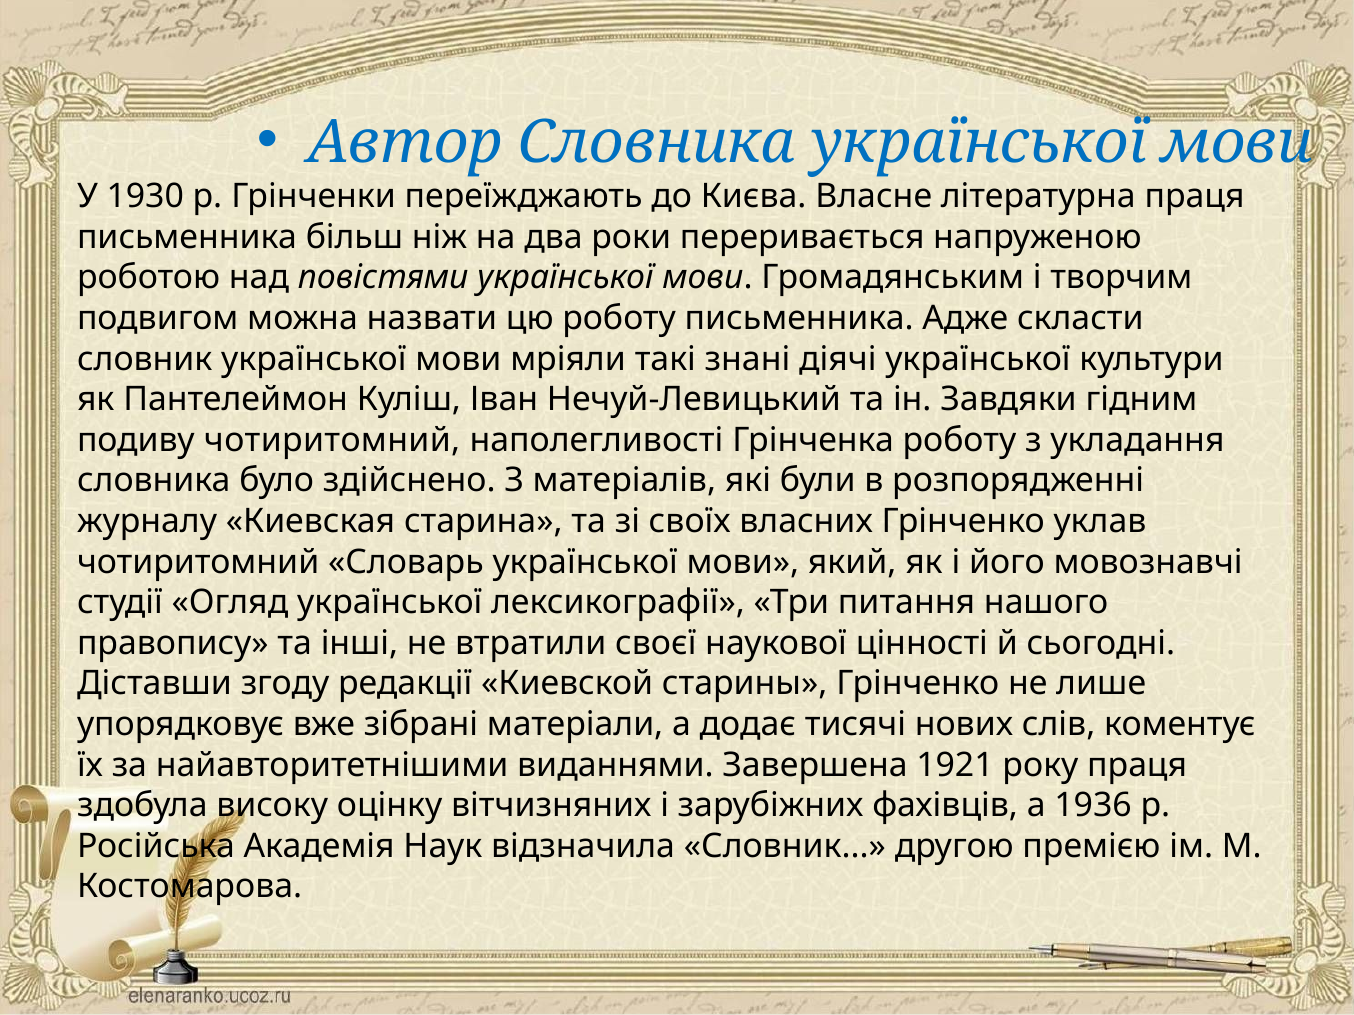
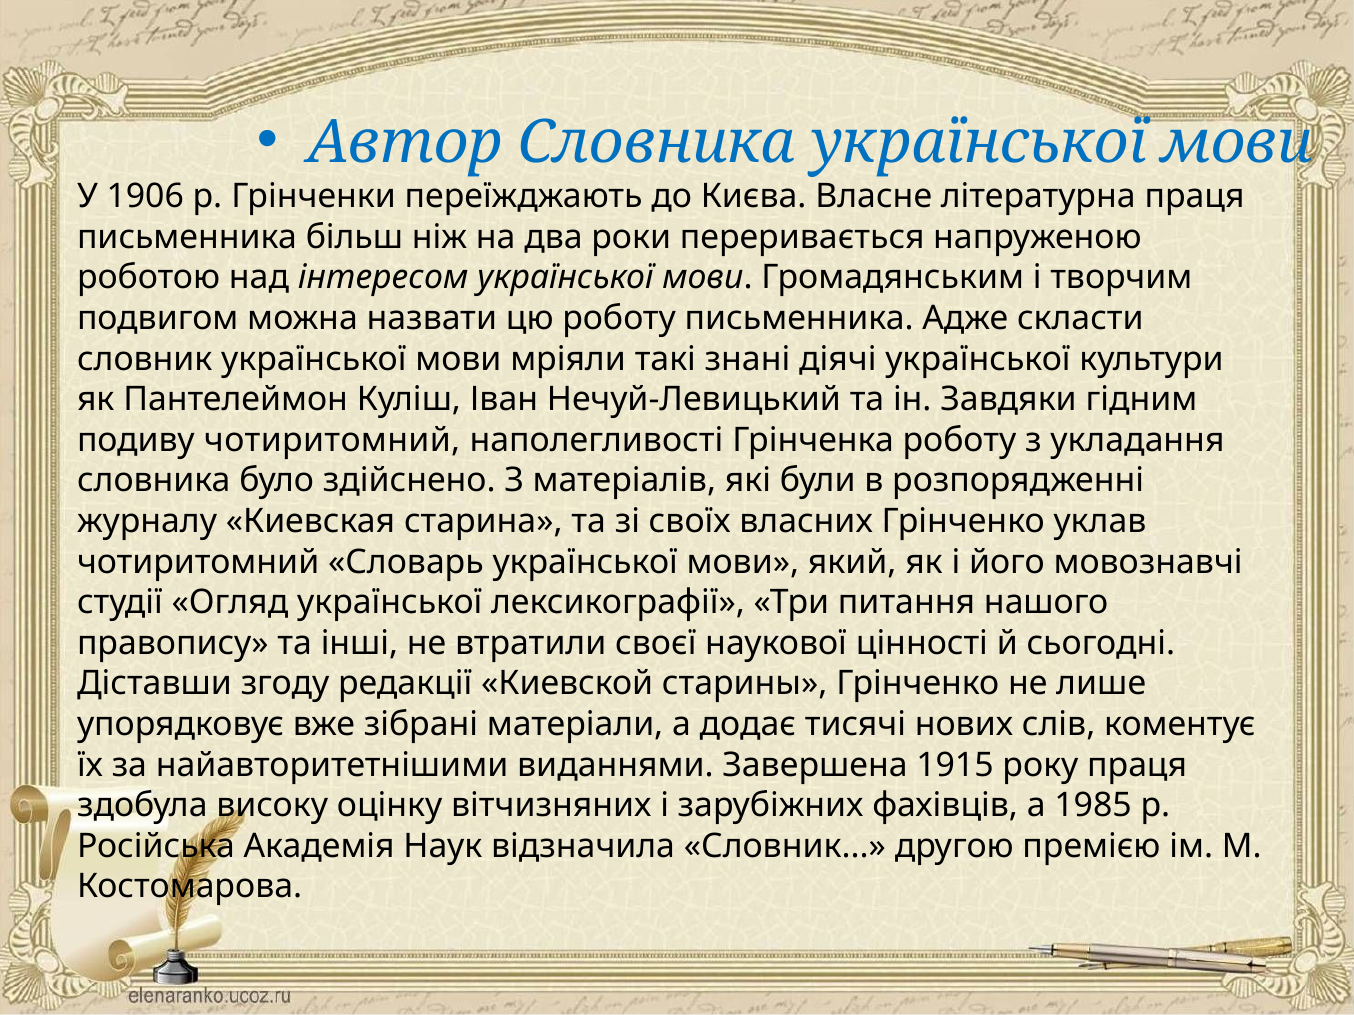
1930: 1930 -> 1906
повістями: повістями -> інтересом
1921: 1921 -> 1915
1936: 1936 -> 1985
